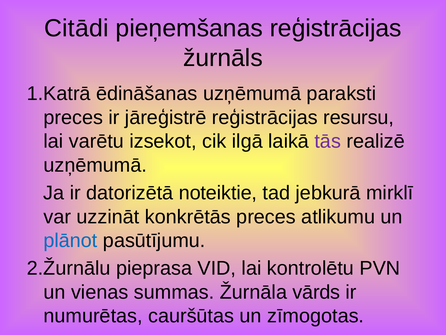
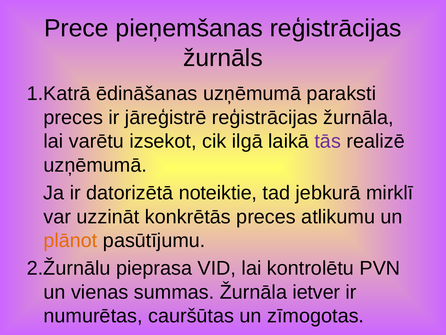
Citādi: Citādi -> Prece
reģistrācijas resursu: resursu -> žurnāla
plānot colour: blue -> orange
vārds: vārds -> ietver
